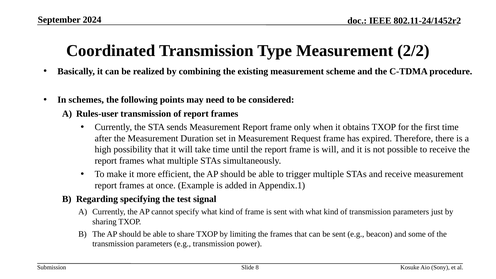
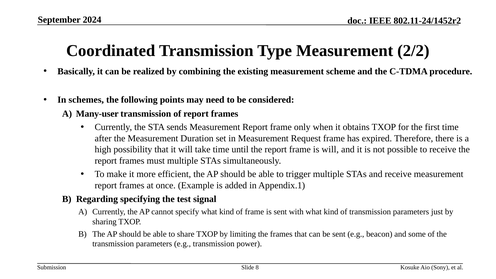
Rules-user: Rules-user -> Many-user
frames what: what -> must
